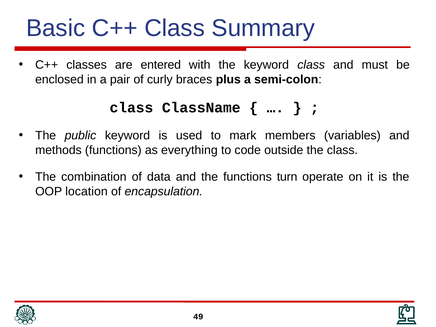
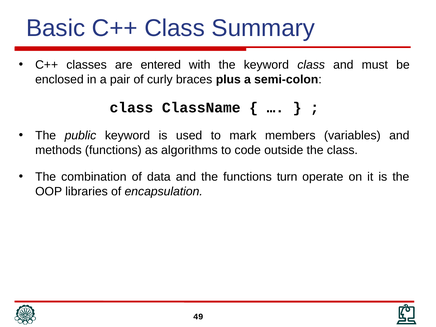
everything: everything -> algorithms
location: location -> libraries
